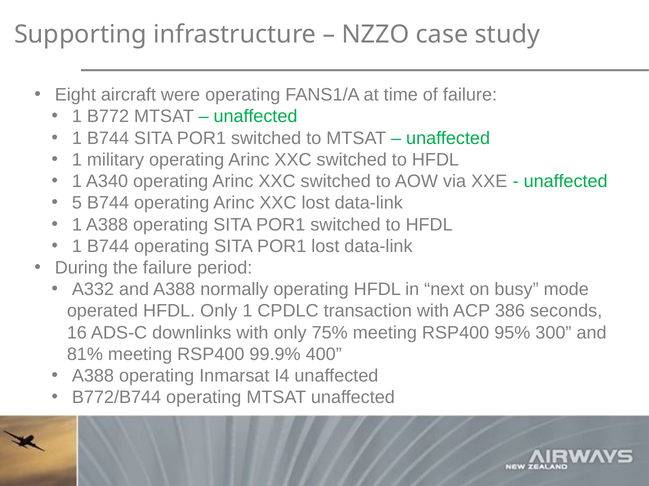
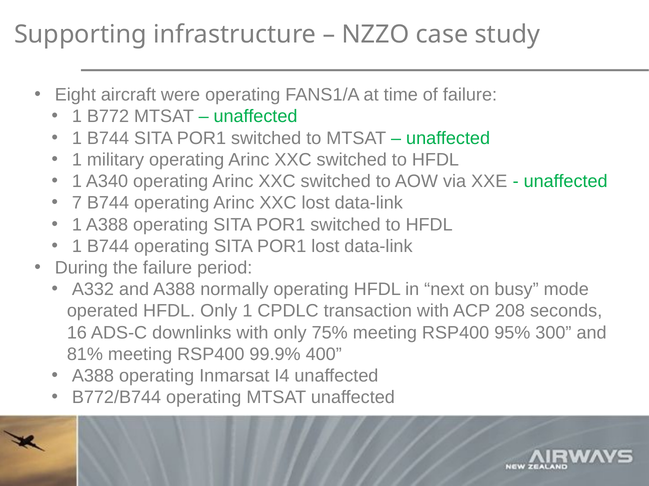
5: 5 -> 7
386: 386 -> 208
